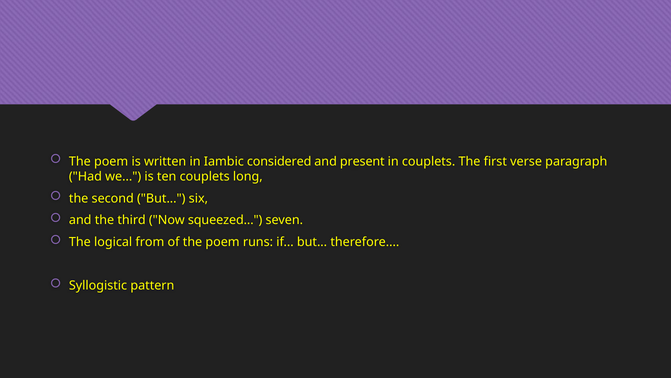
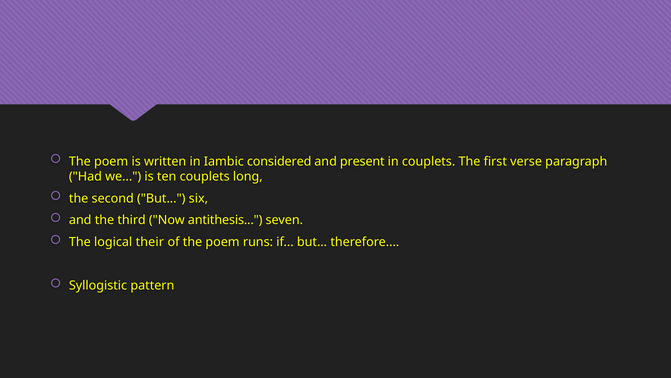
squeezed: squeezed -> antithesis
from: from -> their
